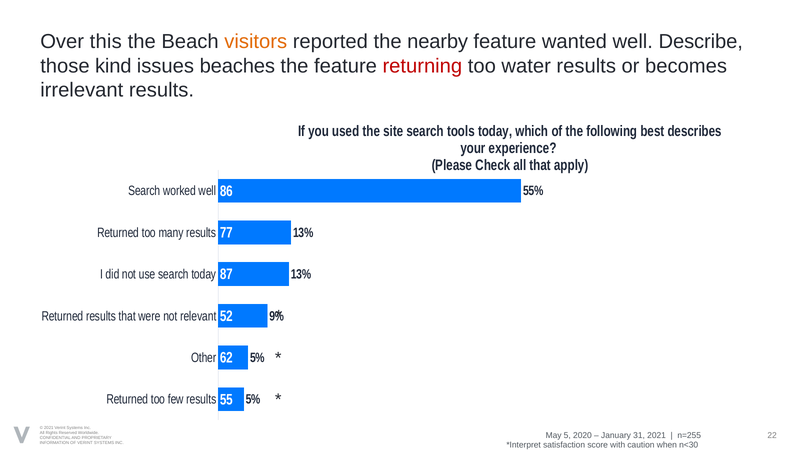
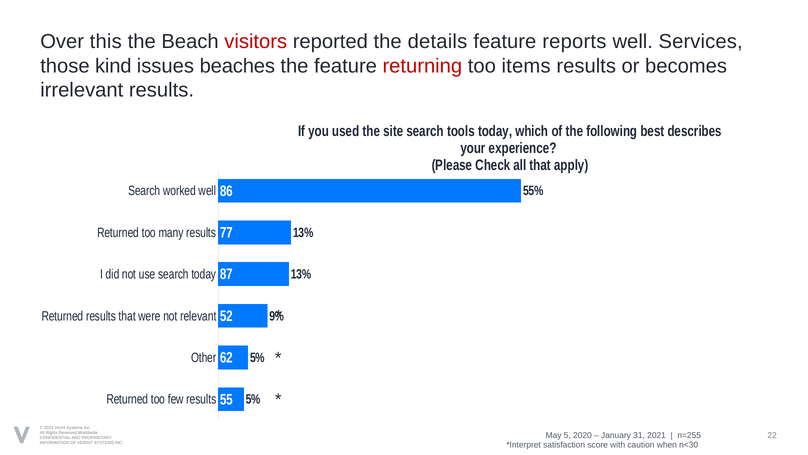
visitors colour: orange -> red
nearby: nearby -> details
wanted: wanted -> reports
Describe: Describe -> Services
water: water -> items
